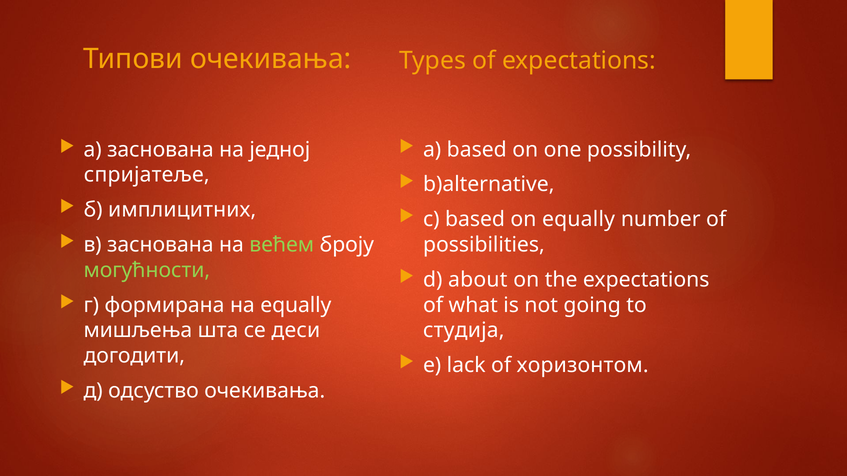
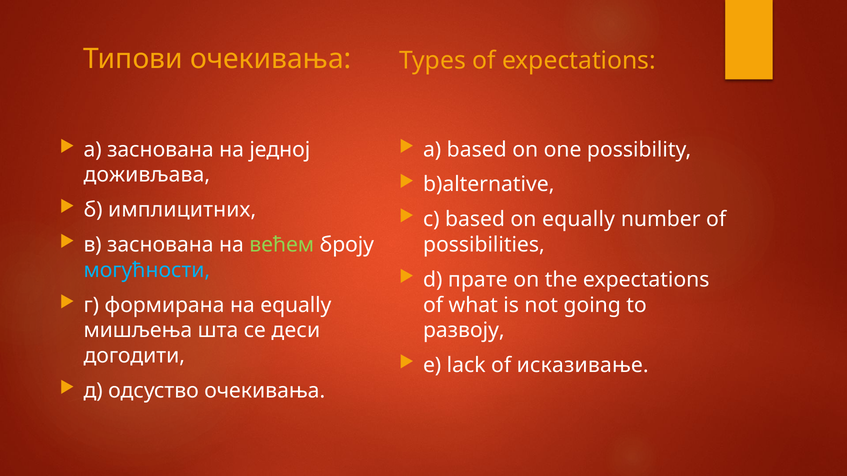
спријатеље: спријатеље -> доживљава
могућности colour: light green -> light blue
about: about -> прате
студија: студија -> развоју
хоризонтом: хоризонтом -> исказивање
